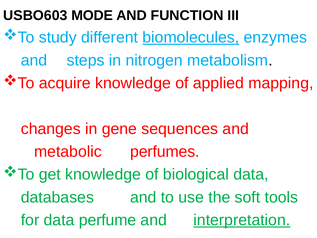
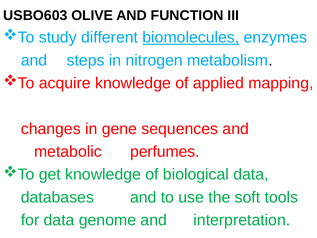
MODE: MODE -> OLIVE
perfume: perfume -> genome
interpretation underline: present -> none
